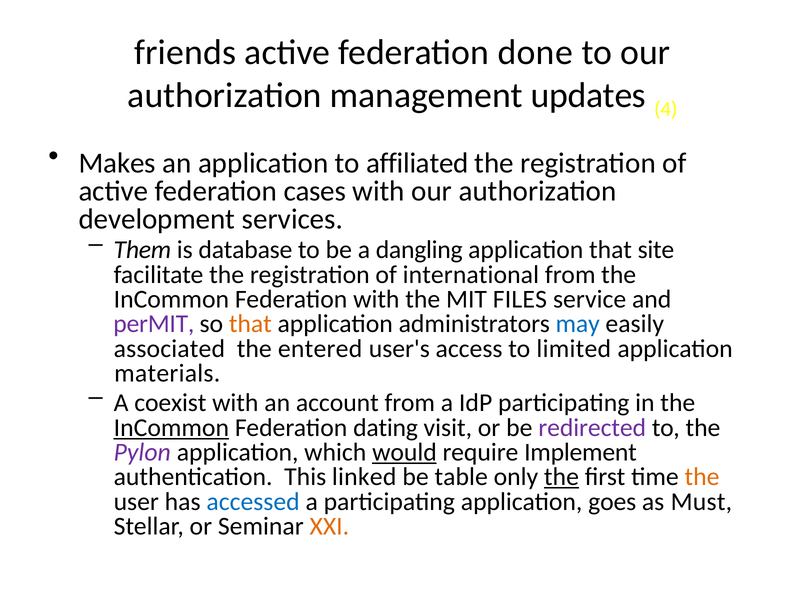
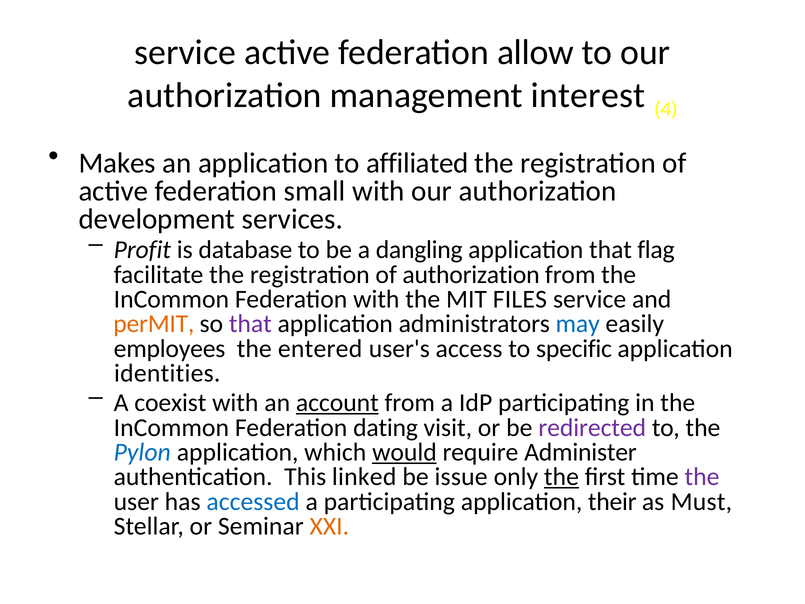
friends at (185, 52): friends -> service
done: done -> allow
updates: updates -> interest
cases: cases -> small
Them: Them -> Profit
site: site -> flag
of international: international -> authorization
perMIT colour: purple -> orange
that at (250, 324) colour: orange -> purple
associated: associated -> employees
limited: limited -> specific
materials: materials -> identities
account underline: none -> present
InCommon at (171, 427) underline: present -> none
Pylon colour: purple -> blue
Implement: Implement -> Administer
table: table -> issue
the at (702, 477) colour: orange -> purple
goes: goes -> their
